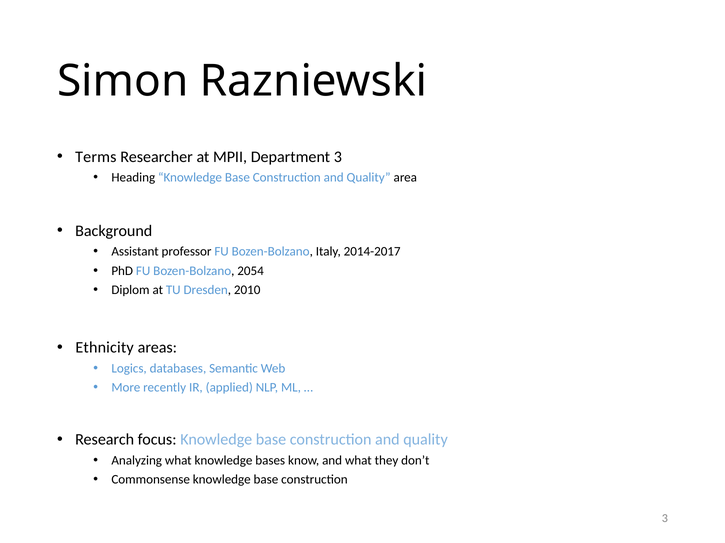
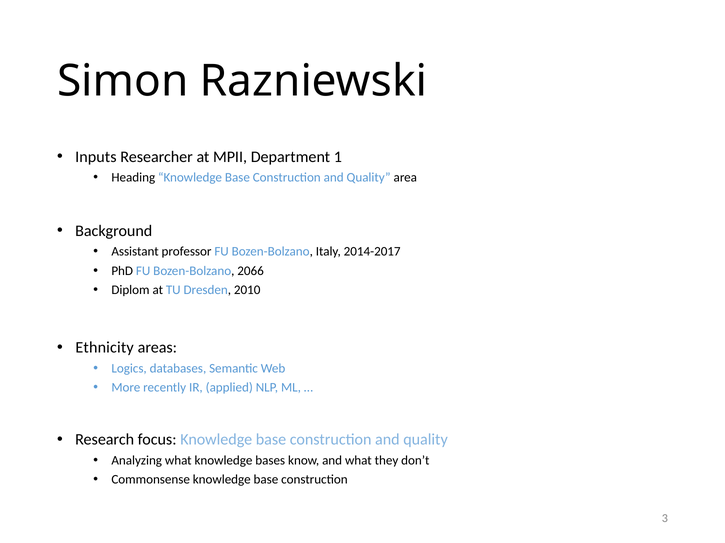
Terms: Terms -> Inputs
Department 3: 3 -> 1
2054: 2054 -> 2066
